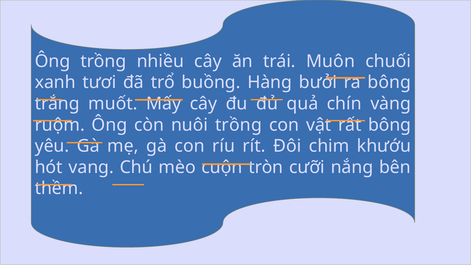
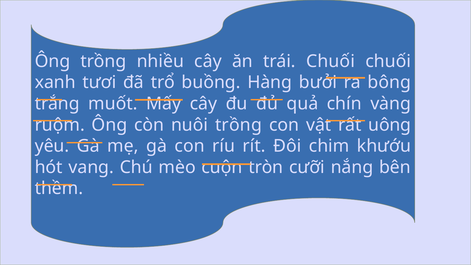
trái Muôn: Muôn -> Chuối
bông at (390, 125): bông -> uông
